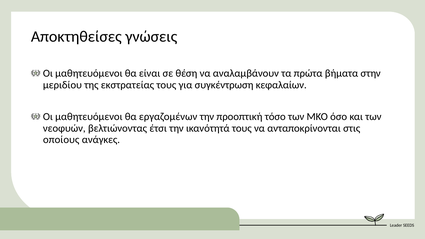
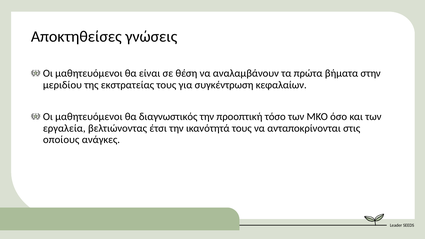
εργαζομένων: εργαζομένων -> διαγνωστικός
νεοφυών: νεοφυών -> εργαλεία
